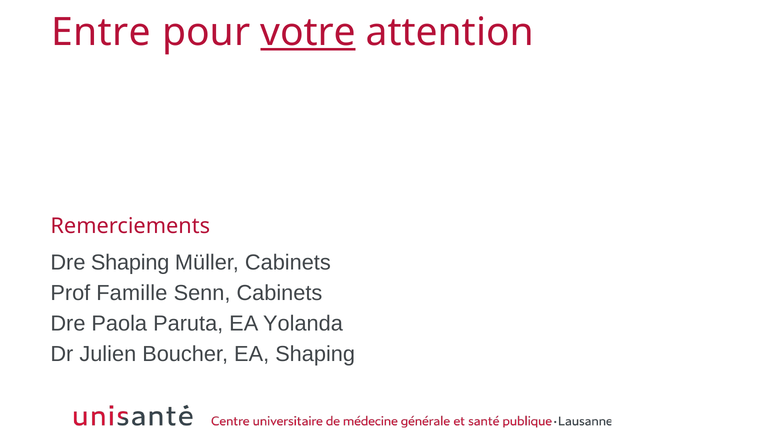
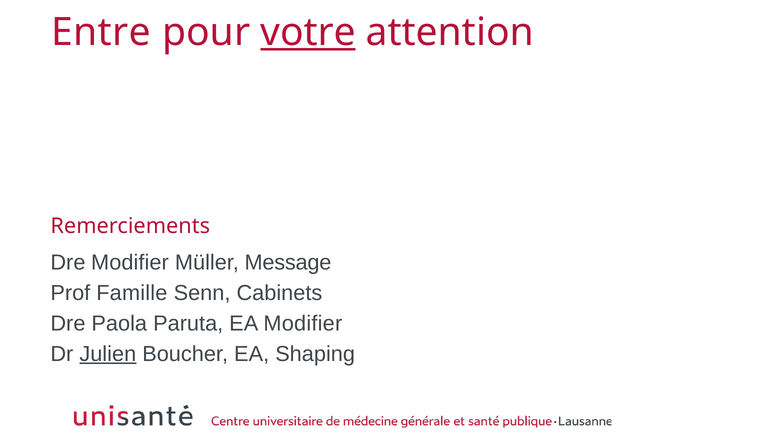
Dre Shaping: Shaping -> Modifier
Müller Cabinets: Cabinets -> Message
EA Yolanda: Yolanda -> Modifier
Julien underline: none -> present
